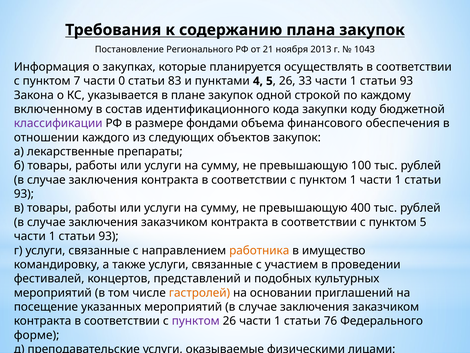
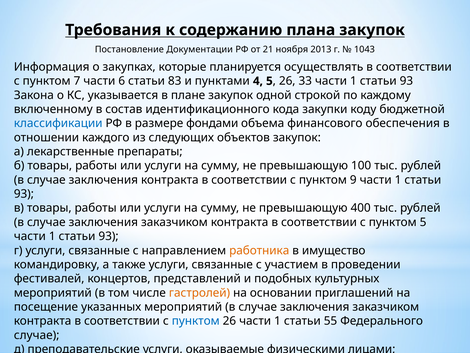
Регионального: Регионального -> Документации
0: 0 -> 6
классификации colour: purple -> blue
пунктом 1: 1 -> 9
пунктом at (196, 321) colour: purple -> blue
76: 76 -> 55
форме at (37, 335): форме -> случае
